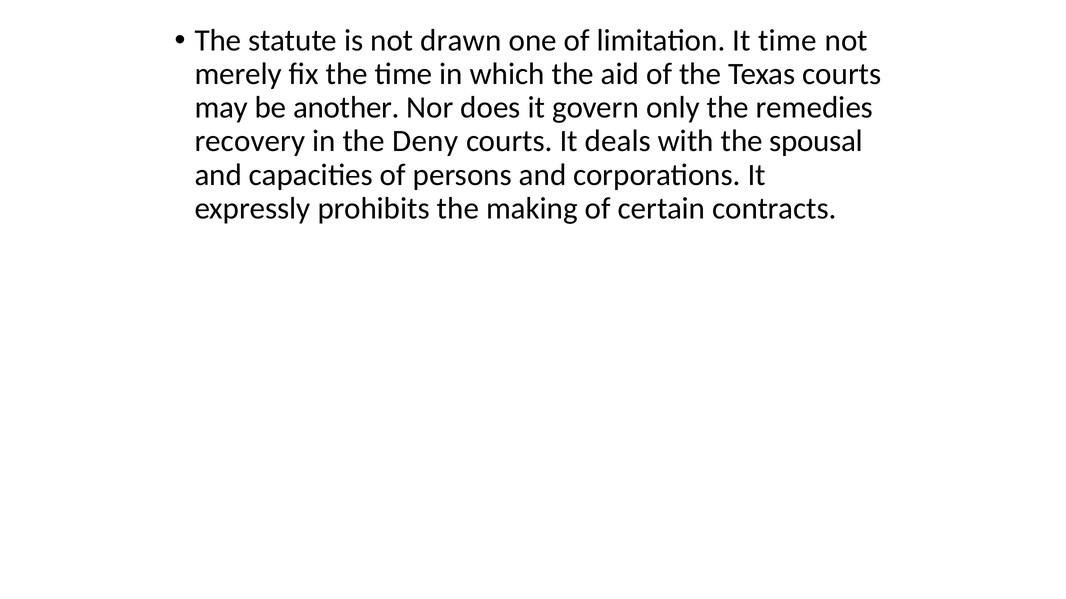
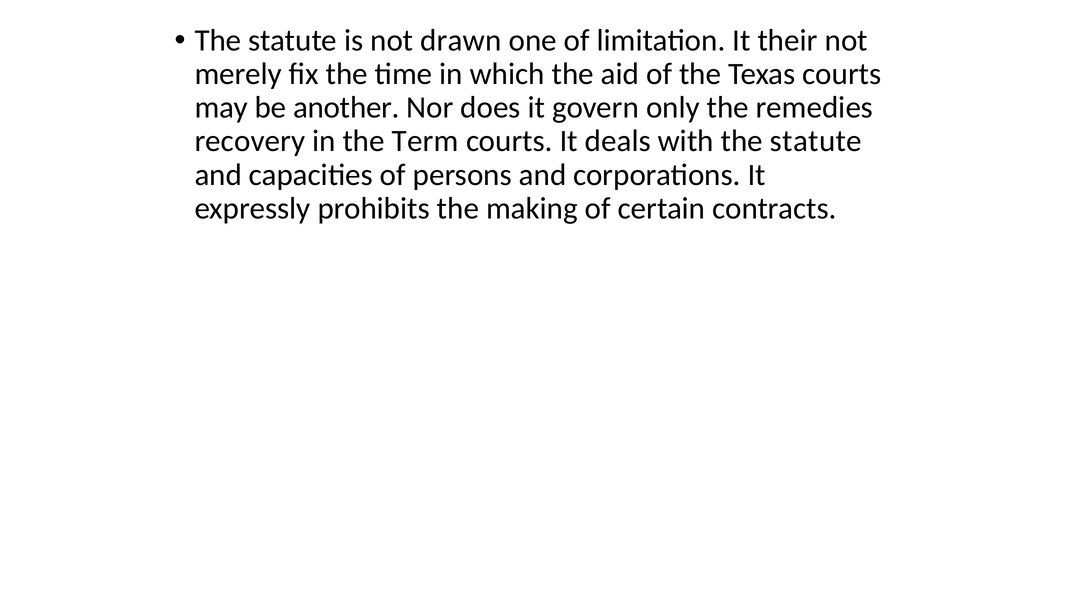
It time: time -> their
Deny: Deny -> Term
with the spousal: spousal -> statute
